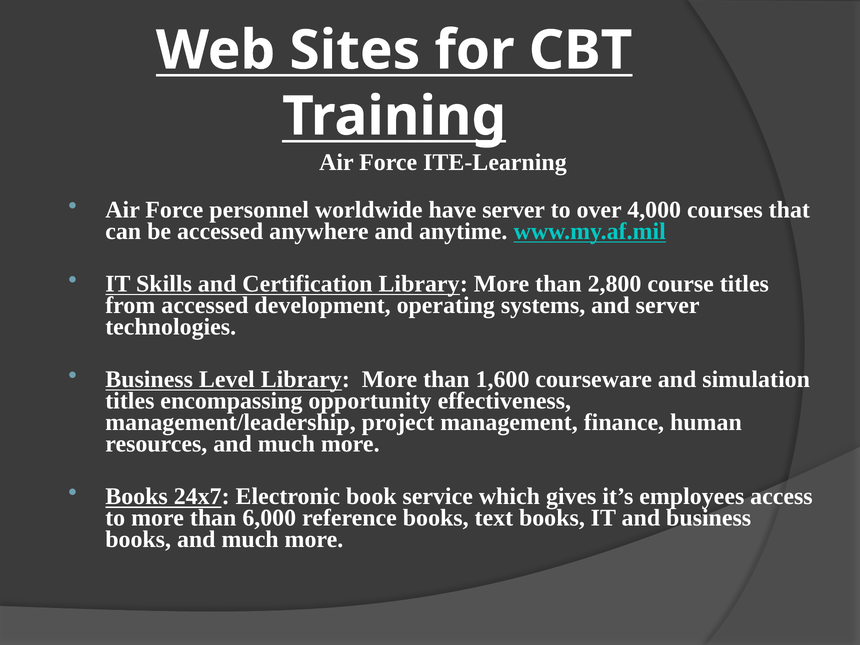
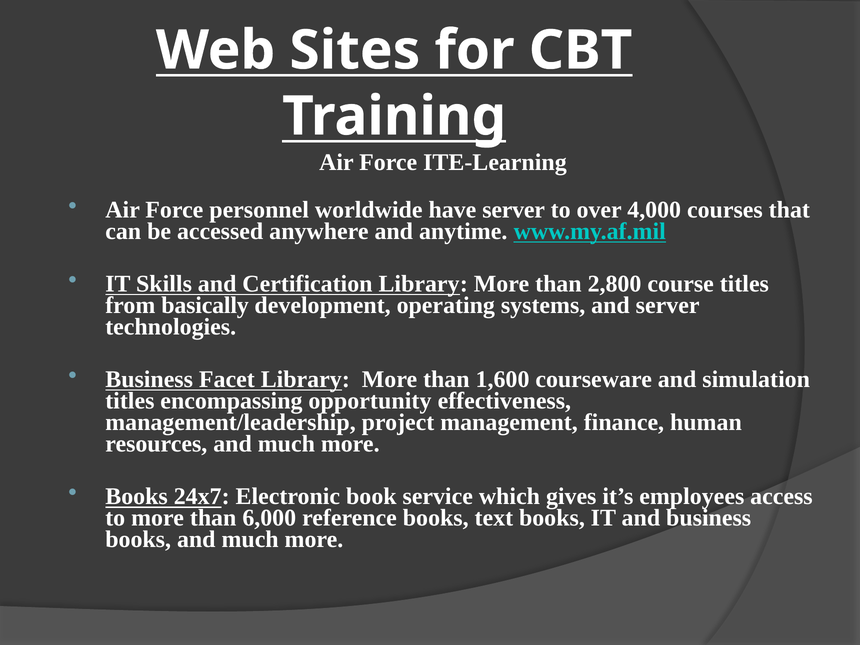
from accessed: accessed -> basically
Level: Level -> Facet
